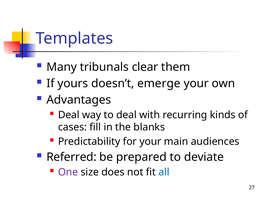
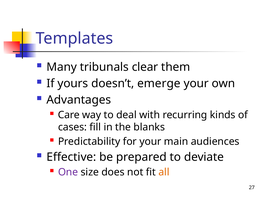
Deal at (69, 115): Deal -> Care
Referred: Referred -> Effective
all colour: blue -> orange
